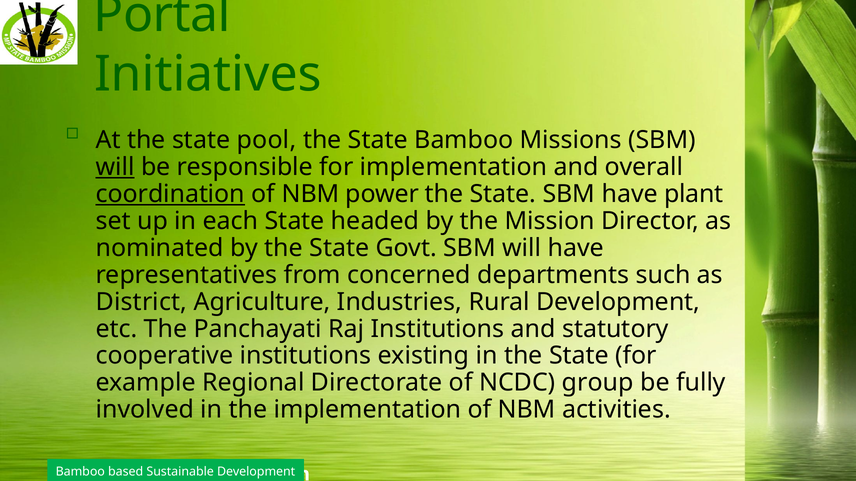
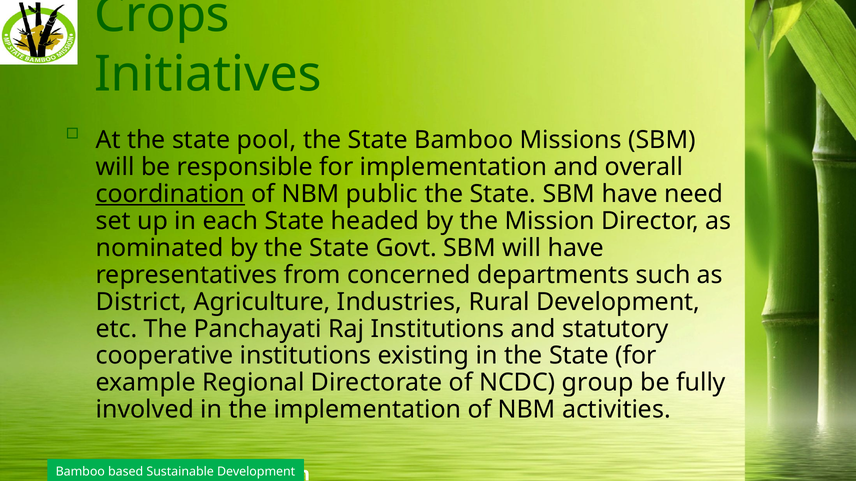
Portal: Portal -> Crops
will at (115, 167) underline: present -> none
power: power -> public
plant: plant -> need
